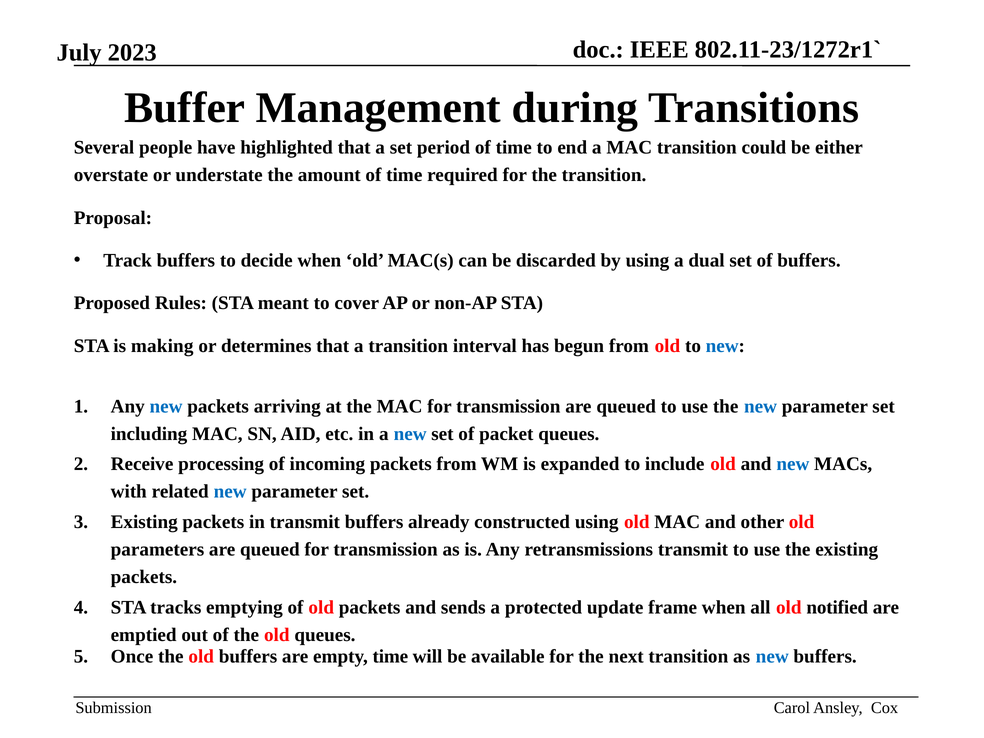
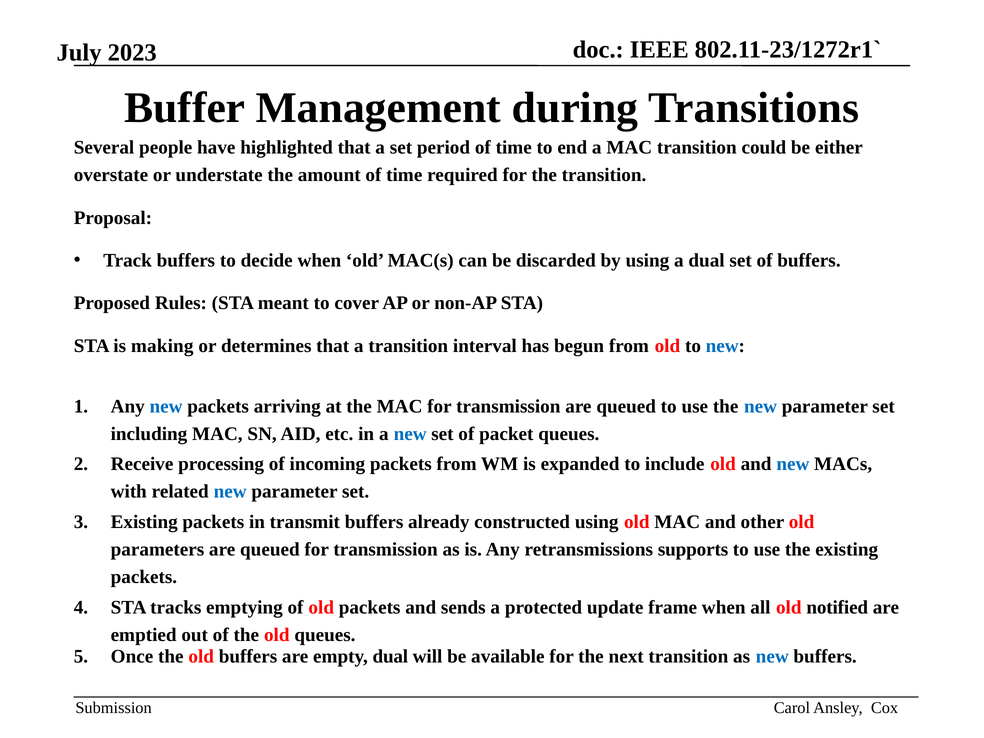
retransmissions transmit: transmit -> supports
empty time: time -> dual
